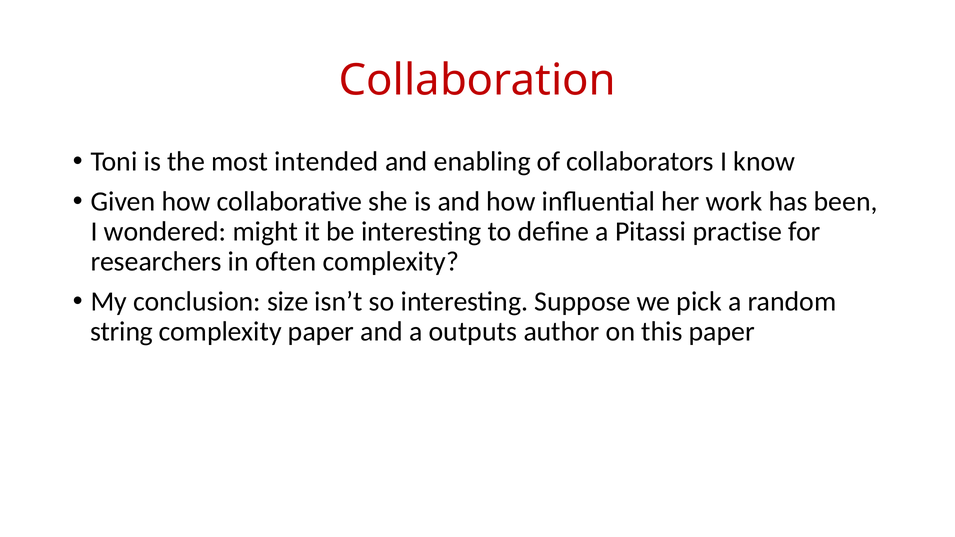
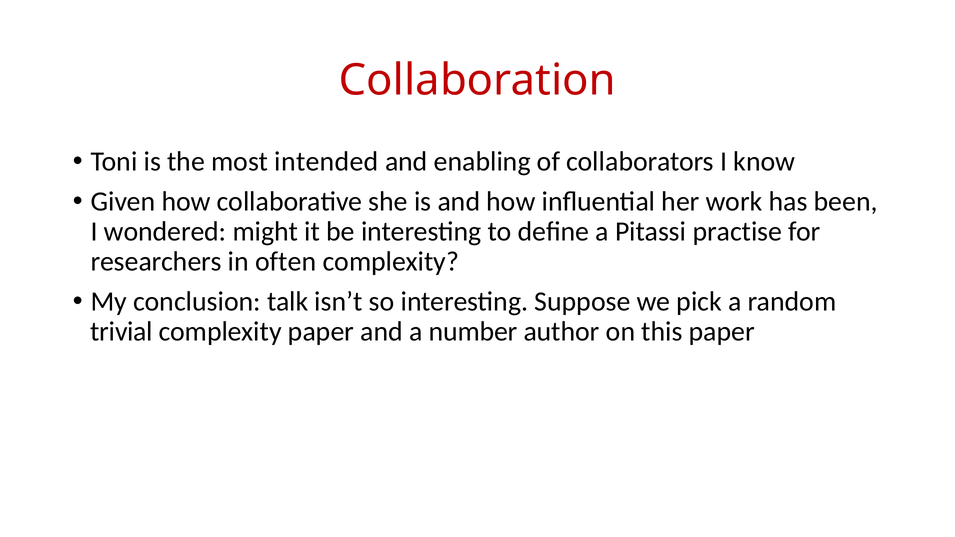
size: size -> talk
string: string -> trivial
outputs: outputs -> number
